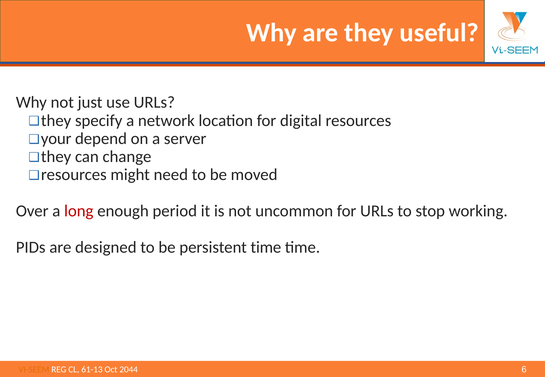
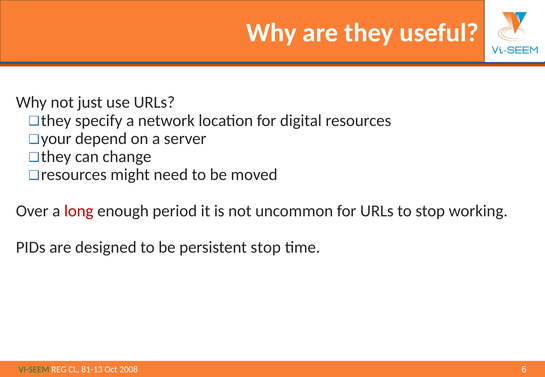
persistent time: time -> stop
VI-SEEM colour: orange -> green
61-13: 61-13 -> 81-13
2044: 2044 -> 2008
